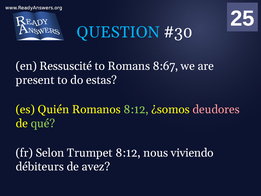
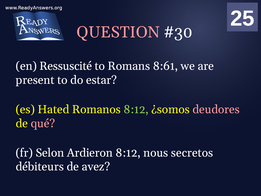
QUESTION colour: light blue -> pink
8:67: 8:67 -> 8:61
estas: estas -> estar
Quién: Quién -> Hated
qué colour: light green -> pink
Trumpet: Trumpet -> Ardieron
viviendo: viviendo -> secretos
